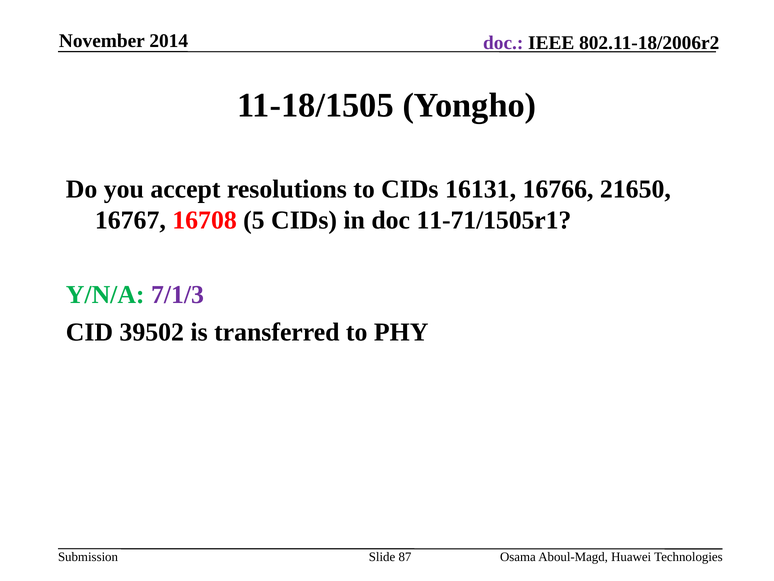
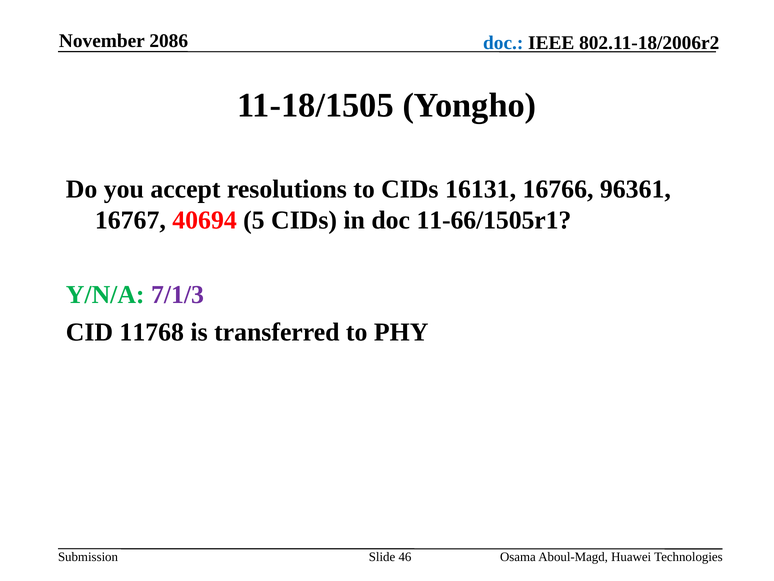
2014: 2014 -> 2086
doc at (503, 43) colour: purple -> blue
21650: 21650 -> 96361
16708: 16708 -> 40694
11-71/1505r1: 11-71/1505r1 -> 11-66/1505r1
39502: 39502 -> 11768
87: 87 -> 46
